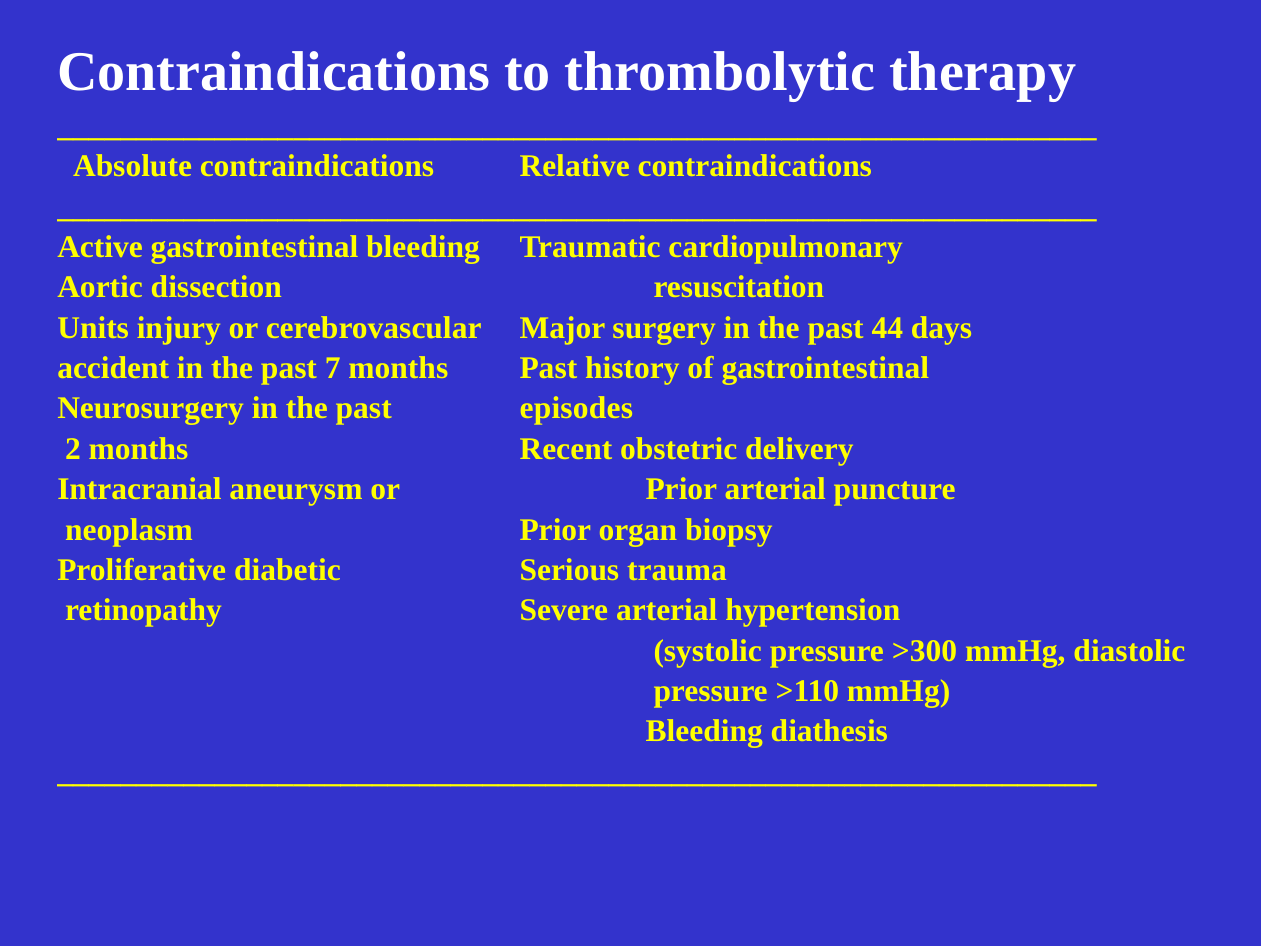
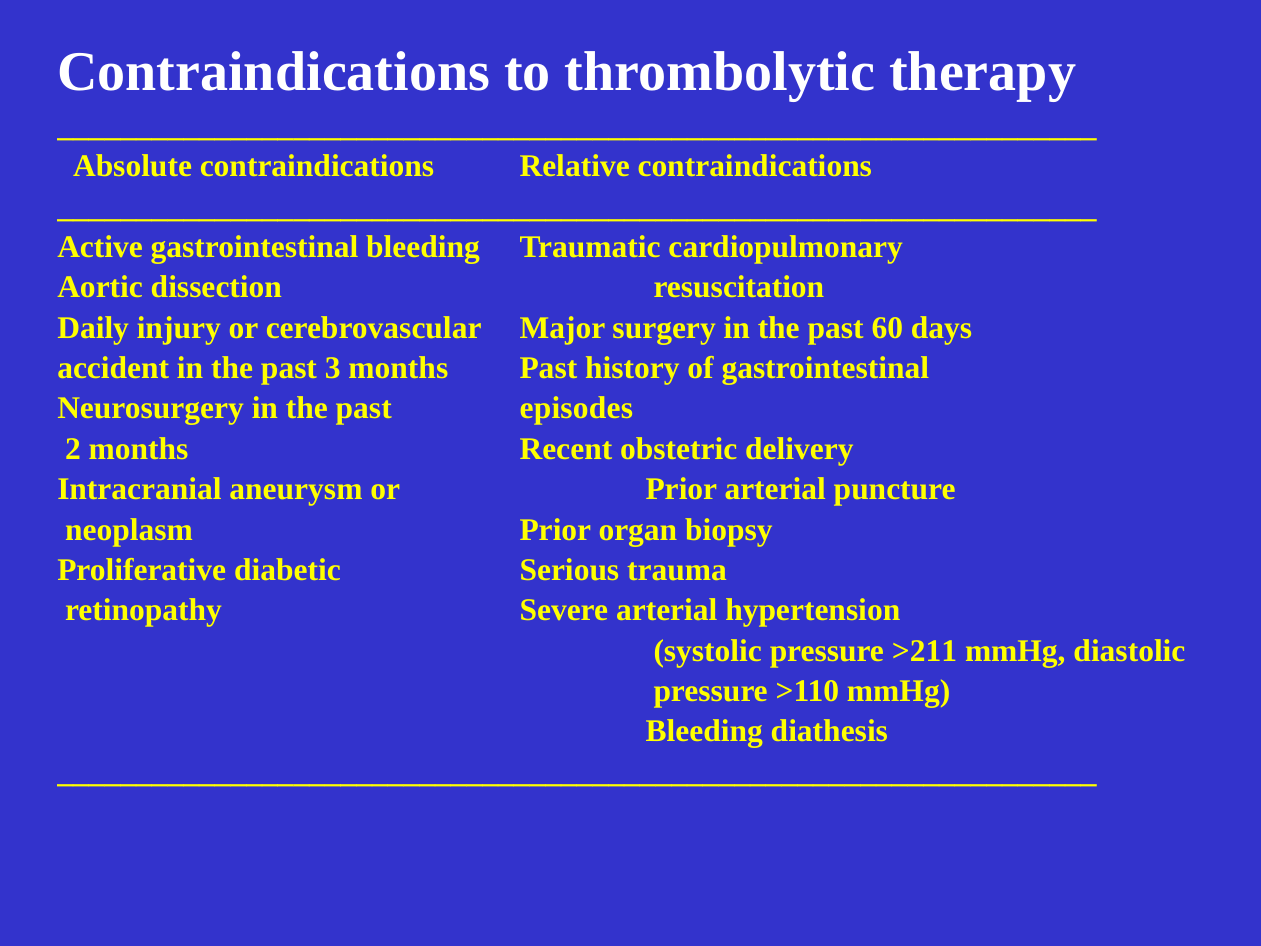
Units: Units -> Daily
44: 44 -> 60
7: 7 -> 3
>300: >300 -> >211
